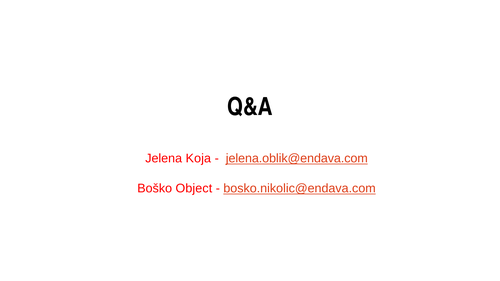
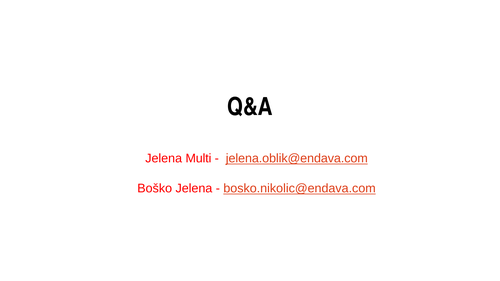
Koja: Koja -> Multi
Boško Object: Object -> Jelena
